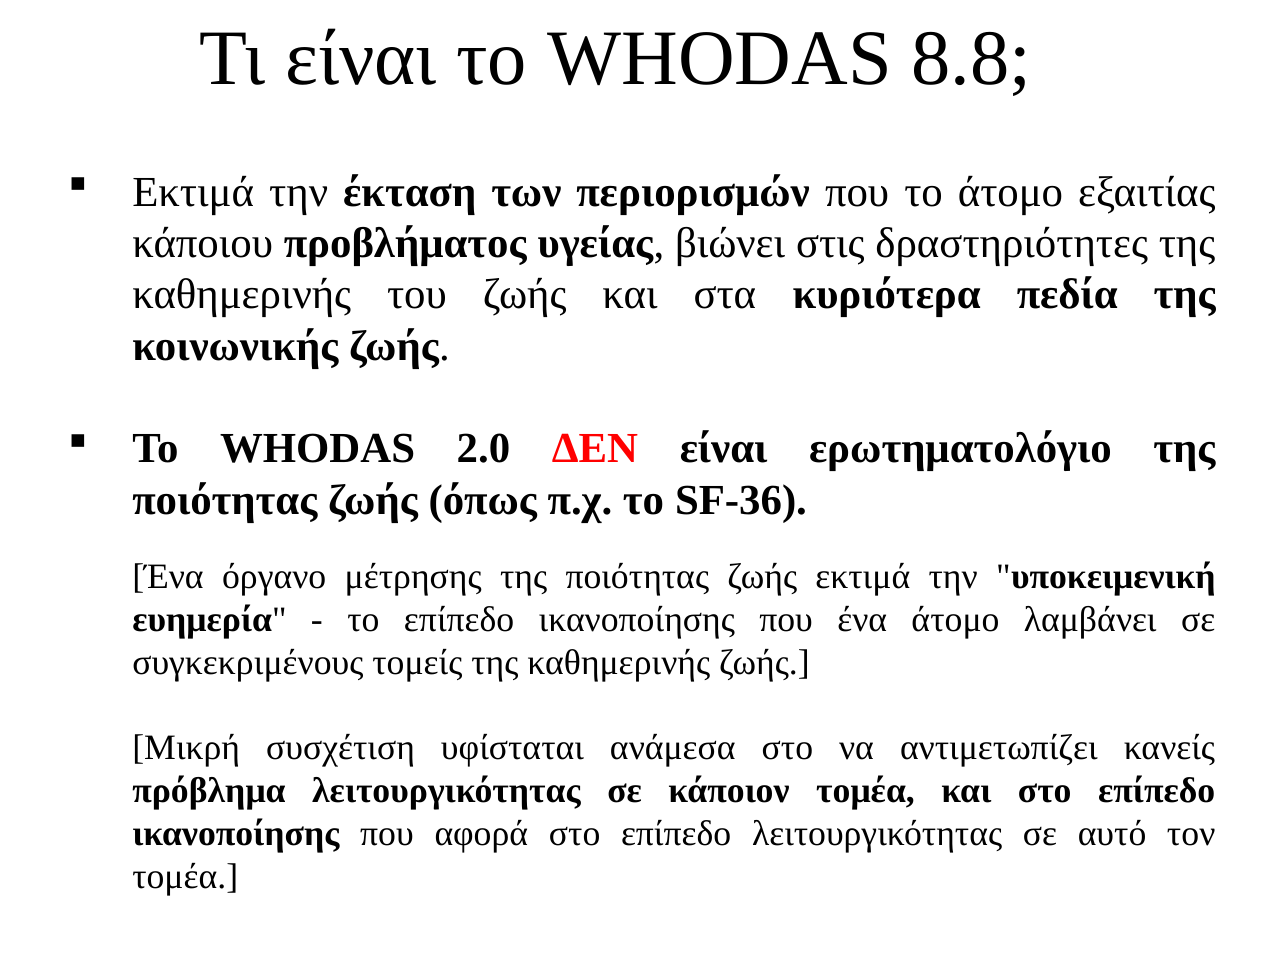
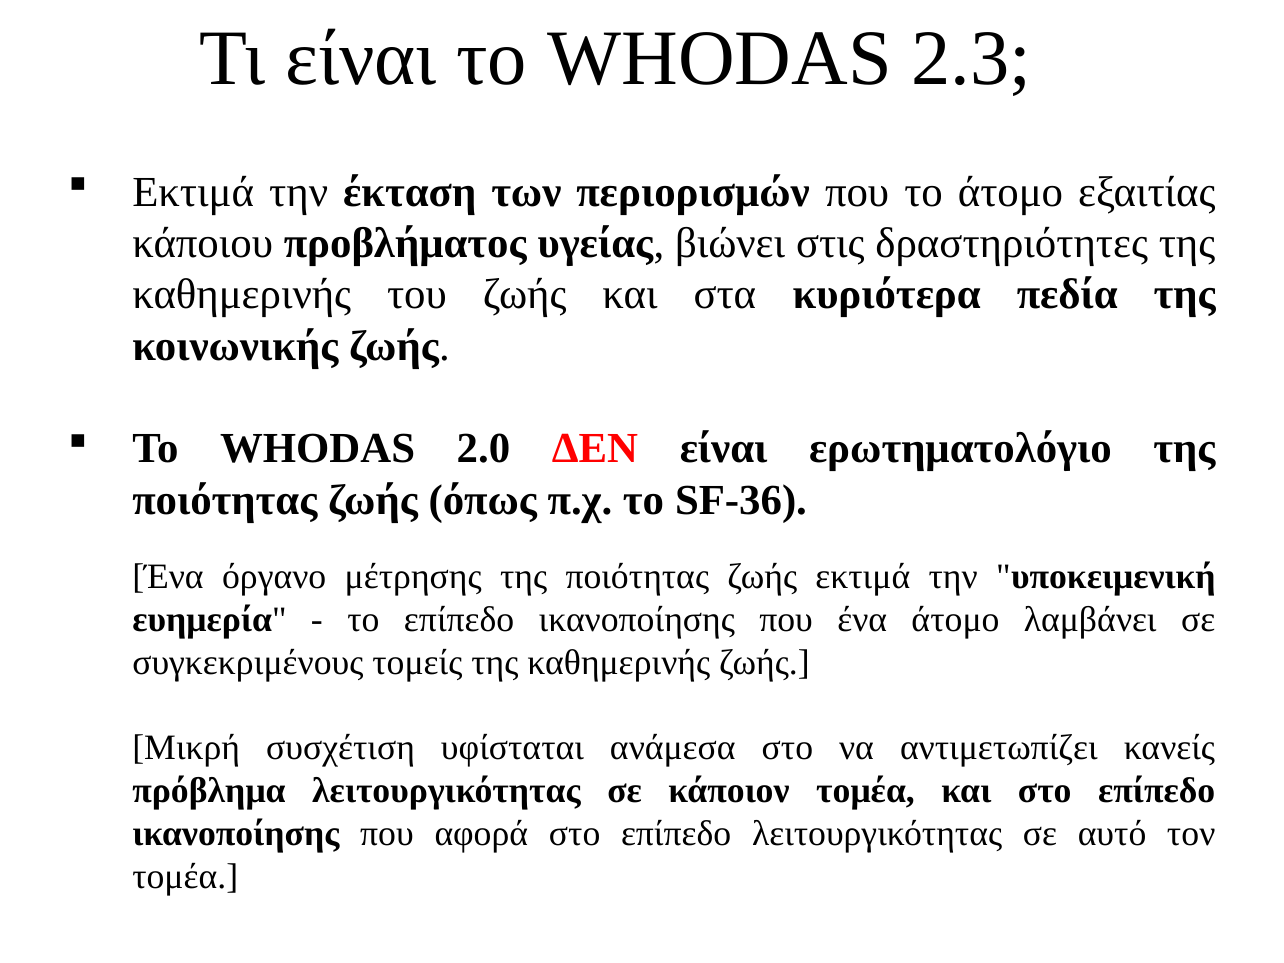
8.8: 8.8 -> 2.3
